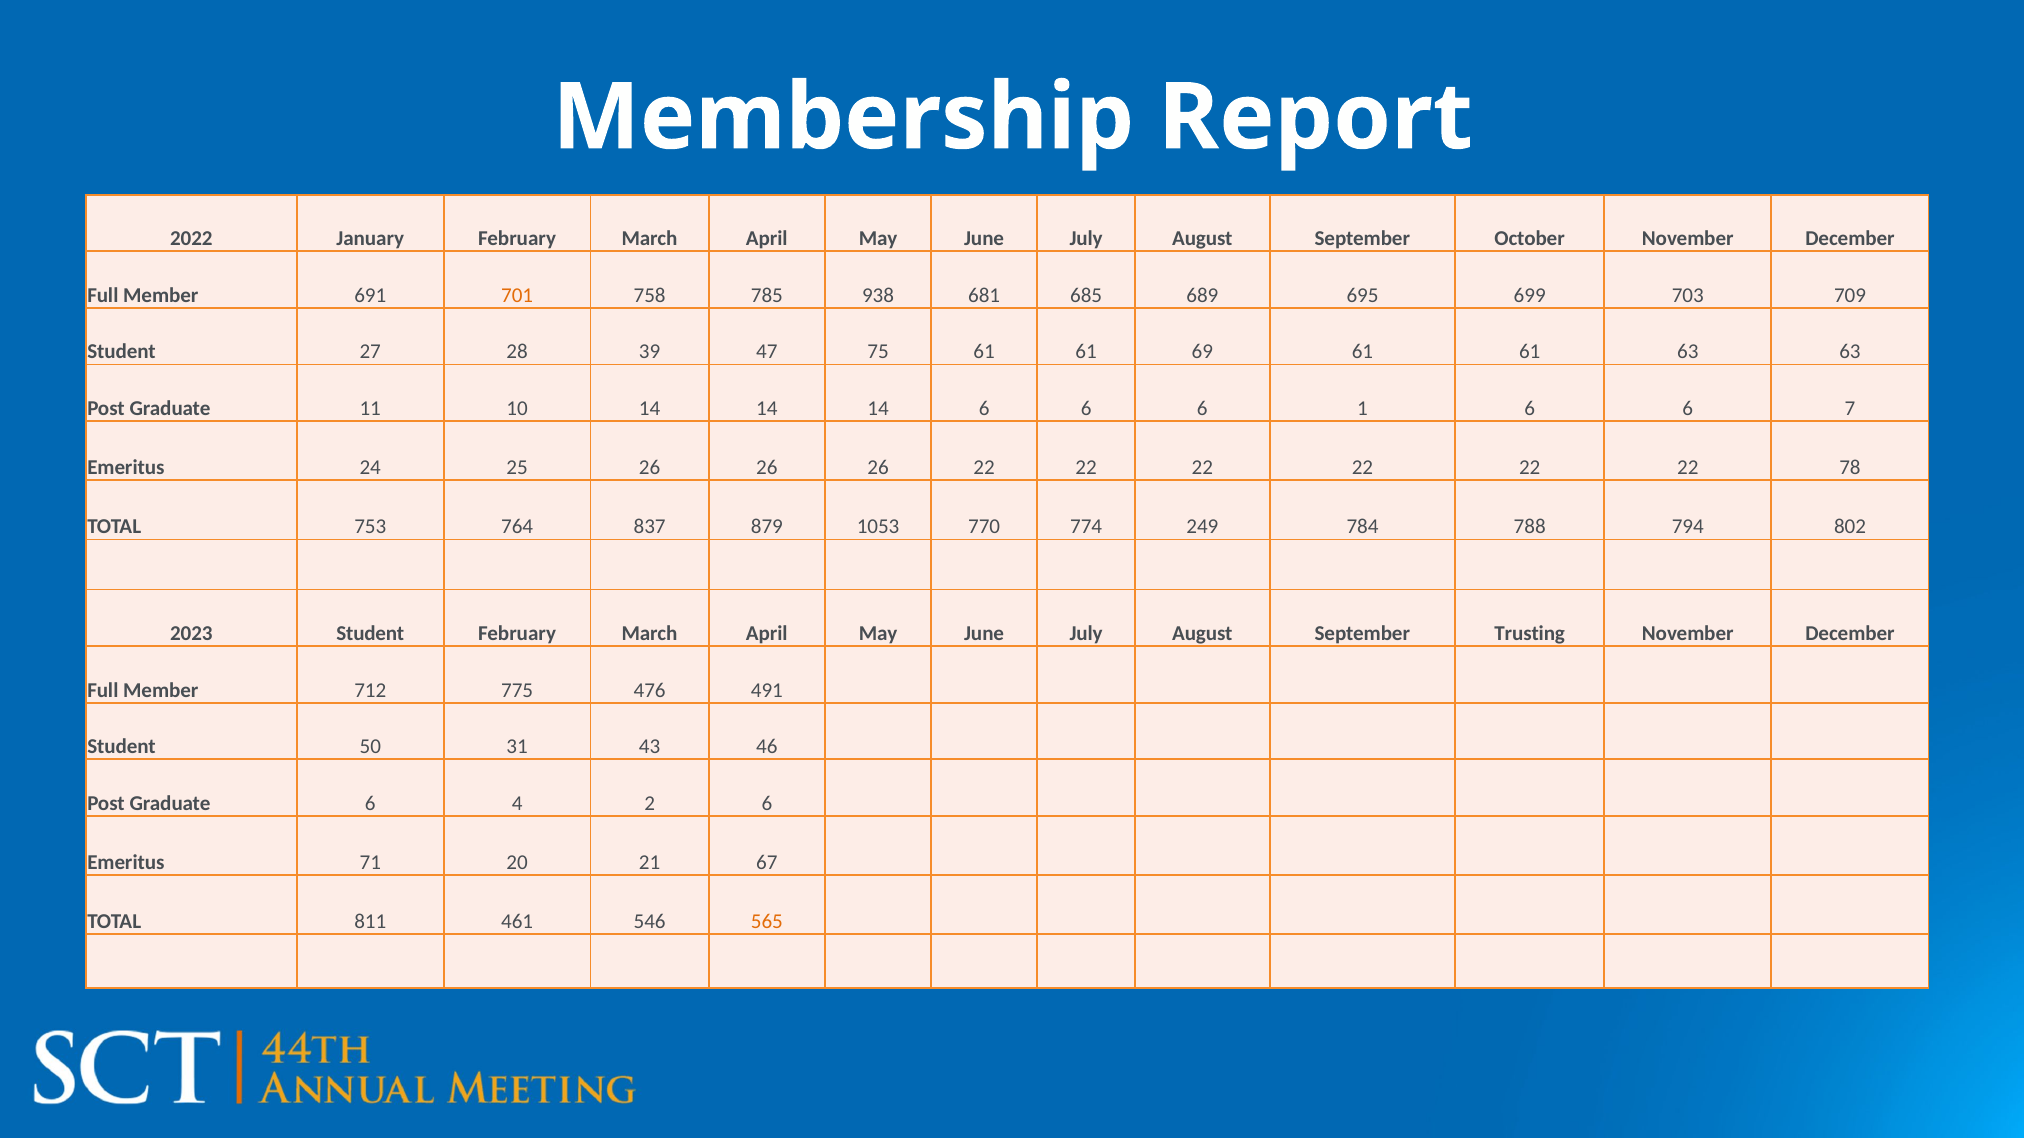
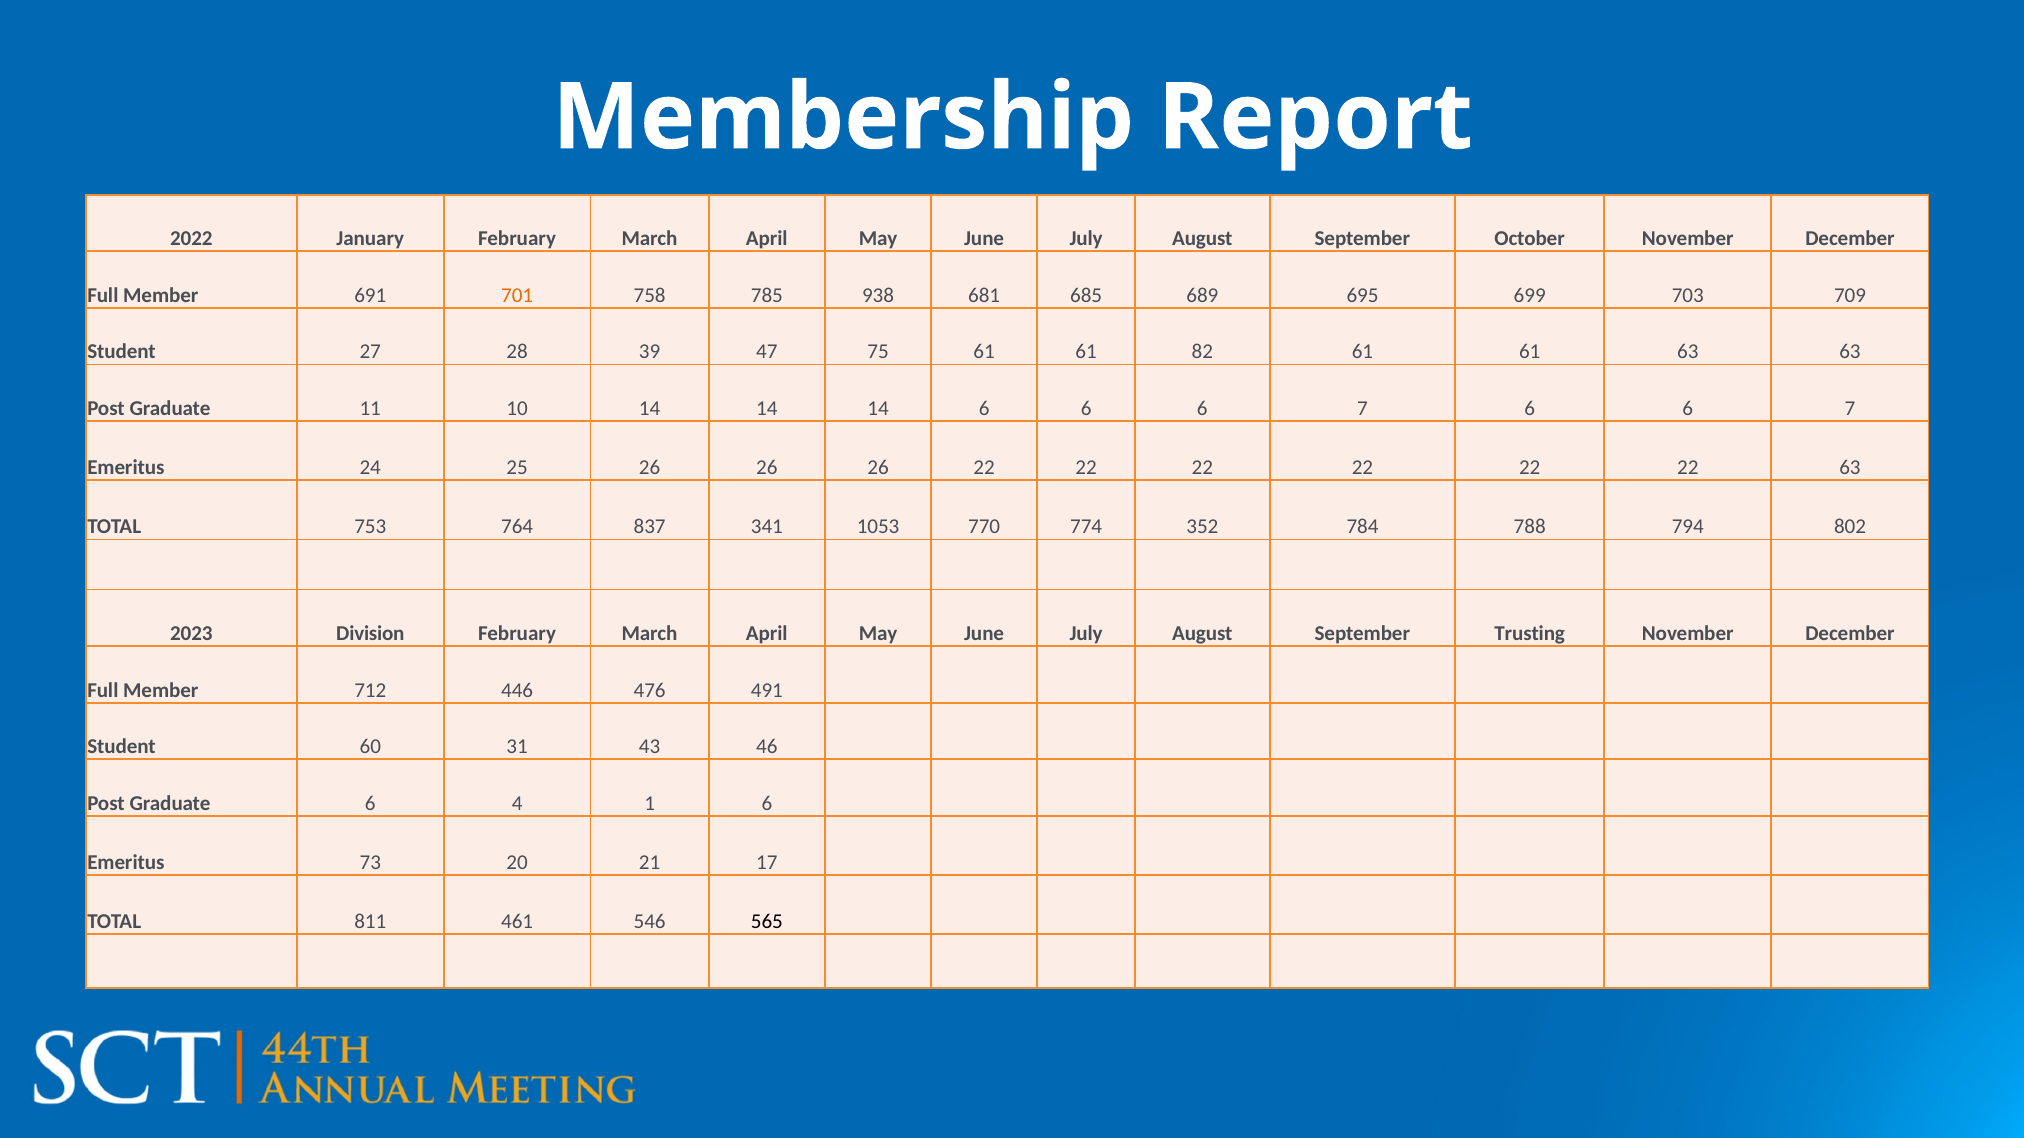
69: 69 -> 82
6 6 6 1: 1 -> 7
22 78: 78 -> 63
879: 879 -> 341
249: 249 -> 352
2023 Student: Student -> Division
775: 775 -> 446
50: 50 -> 60
2: 2 -> 1
71: 71 -> 73
67: 67 -> 17
565 colour: orange -> black
